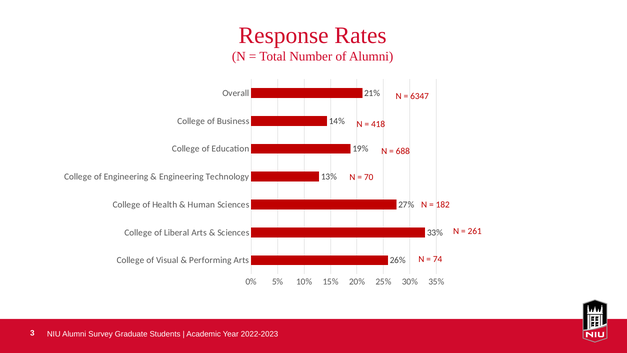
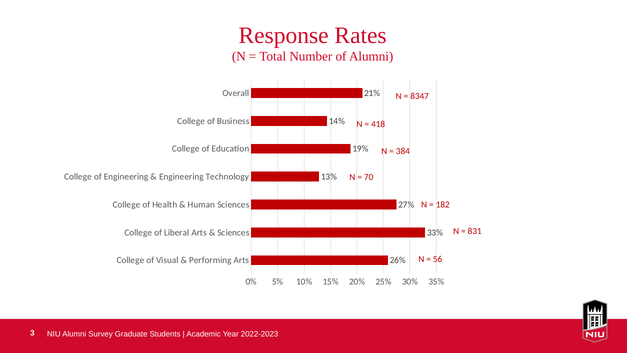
6347: 6347 -> 8347
688: 688 -> 384
261: 261 -> 831
74: 74 -> 56
